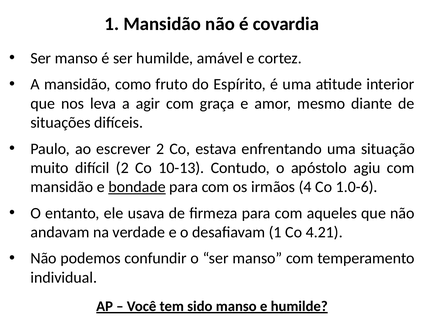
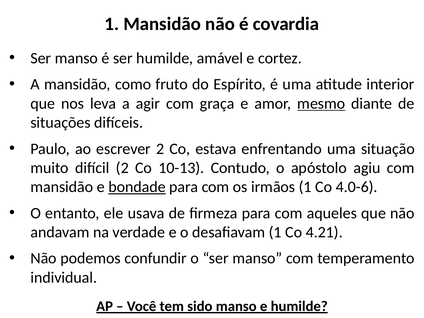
mesmo underline: none -> present
irmãos 4: 4 -> 1
1.0-6: 1.0-6 -> 4.0-6
